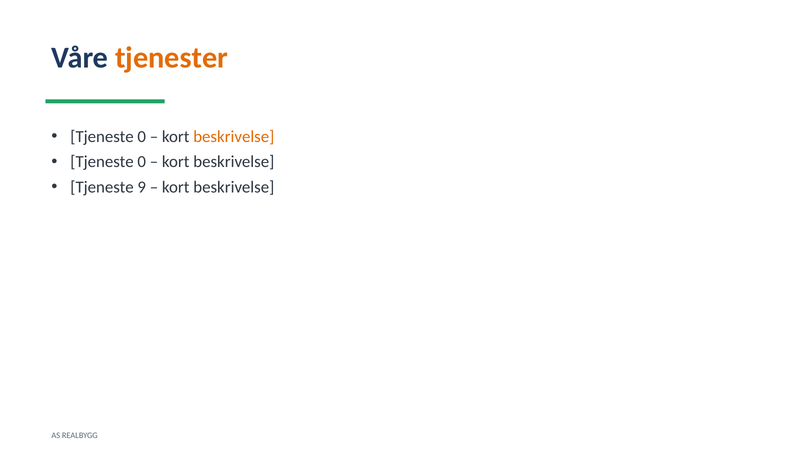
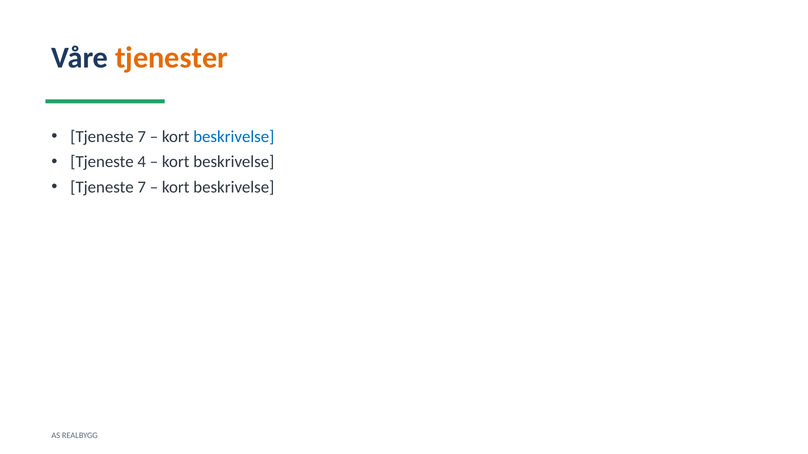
0 at (142, 137): 0 -> 7
beskrivelse at (234, 137) colour: orange -> blue
0 at (142, 162): 0 -> 4
9 at (142, 187): 9 -> 7
